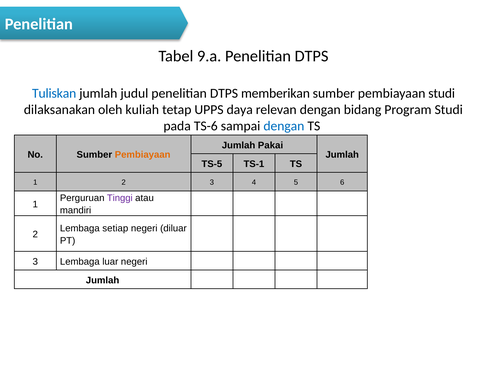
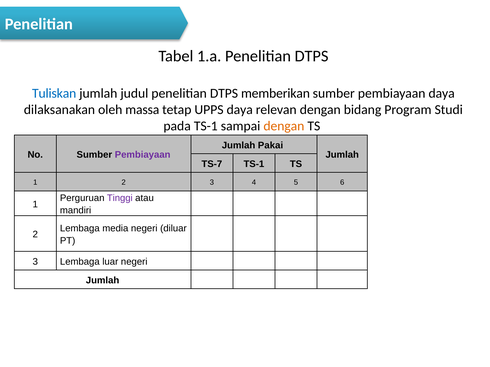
9.a: 9.a -> 1.a
pembiayaan studi: studi -> daya
kuliah: kuliah -> massa
pada TS-6: TS-6 -> TS-1
dengan at (284, 126) colour: blue -> orange
Pembiayaan at (143, 155) colour: orange -> purple
TS-5: TS-5 -> TS-7
setiap: setiap -> media
